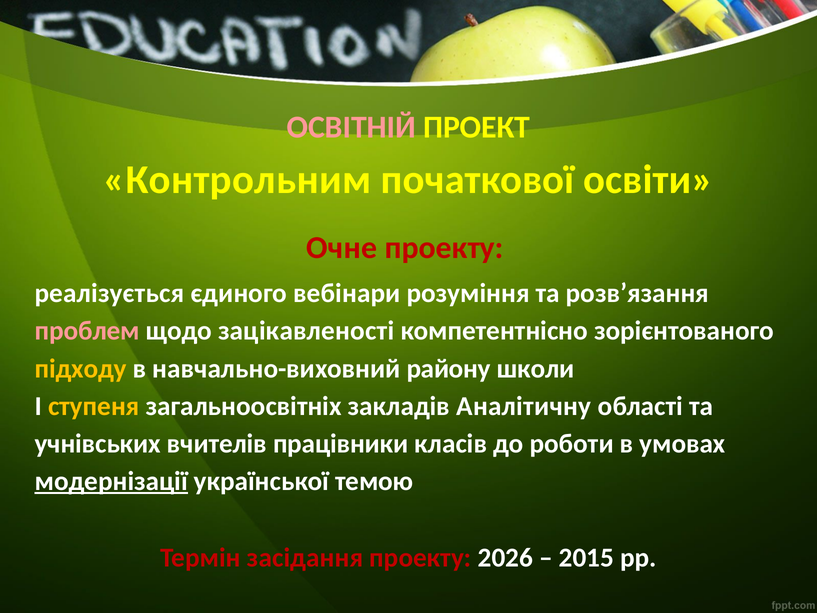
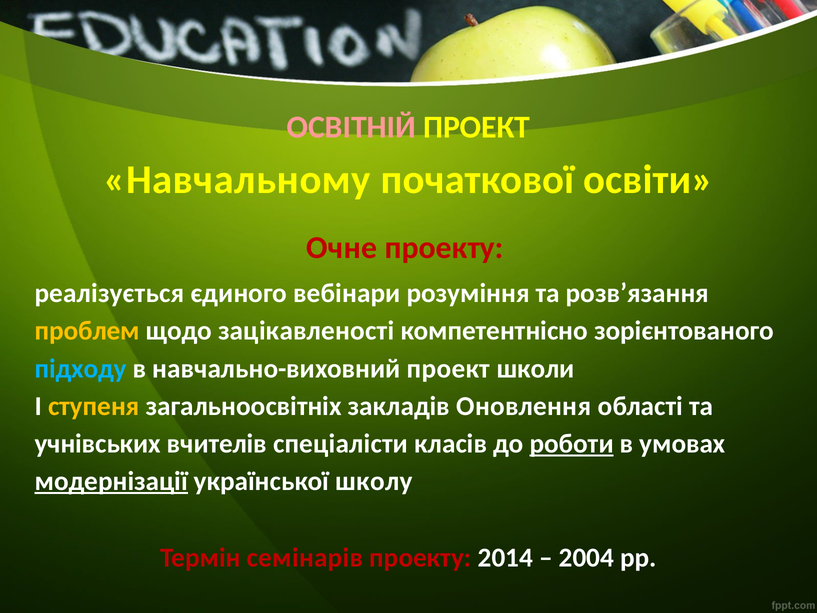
Контрольним: Контрольним -> Навчальному
проблем colour: pink -> yellow
підходу colour: yellow -> light blue
навчально-виховний району: району -> проект
Аналітичну: Аналітичну -> Оновлення
працівники: працівники -> спеціалісти
роботи underline: none -> present
темою: темою -> школу
засідання: засідання -> семінарів
2026: 2026 -> 2014
2015: 2015 -> 2004
